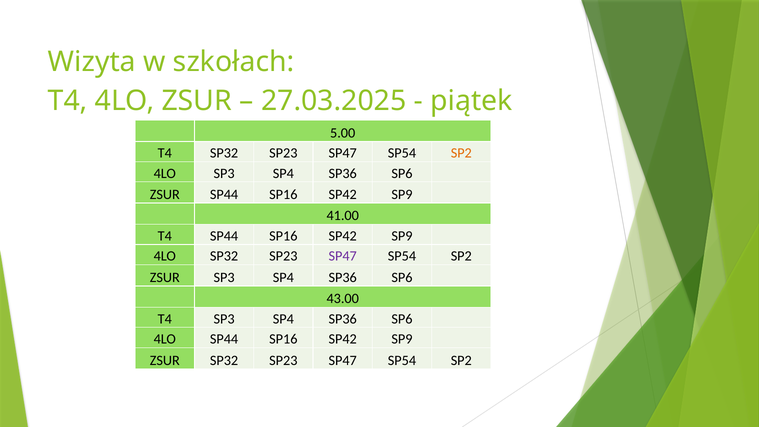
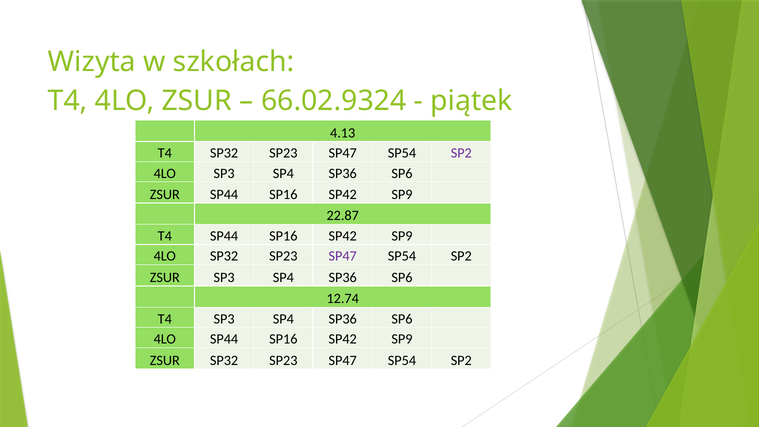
27.03.2025: 27.03.2025 -> 66.02.9324
5.00: 5.00 -> 4.13
SP2 at (461, 153) colour: orange -> purple
41.00: 41.00 -> 22.87
43.00: 43.00 -> 12.74
